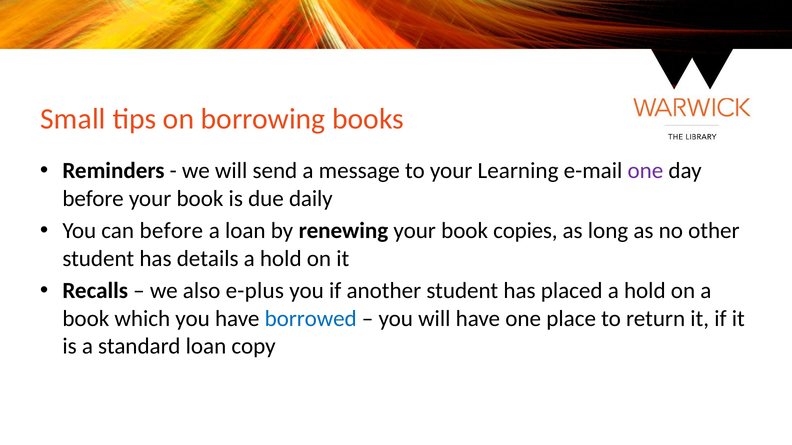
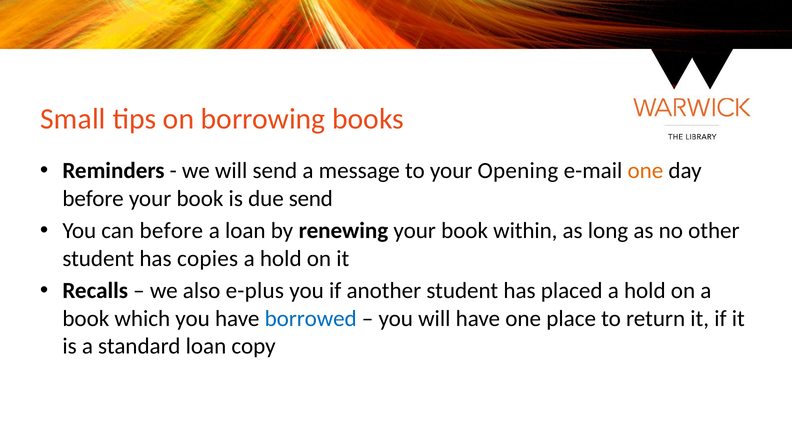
Learning: Learning -> Opening
one at (645, 171) colour: purple -> orange
due daily: daily -> send
copies: copies -> within
details: details -> copies
